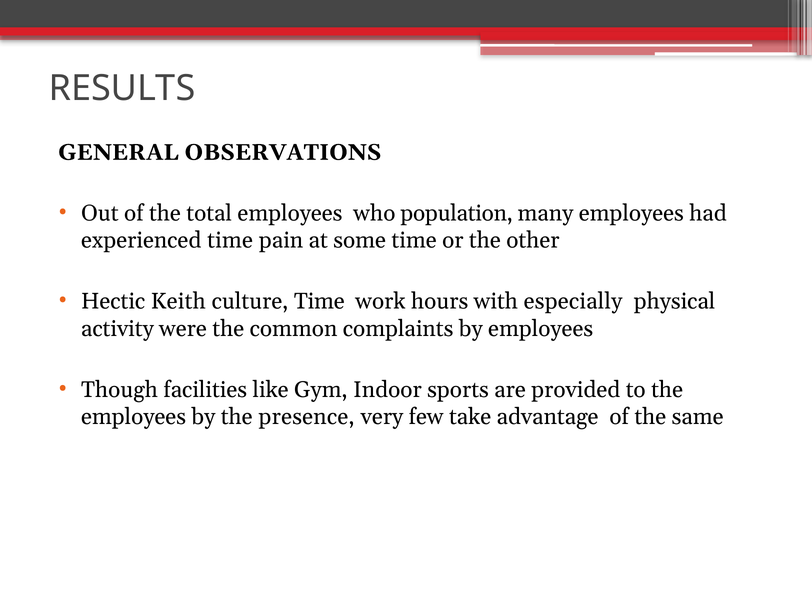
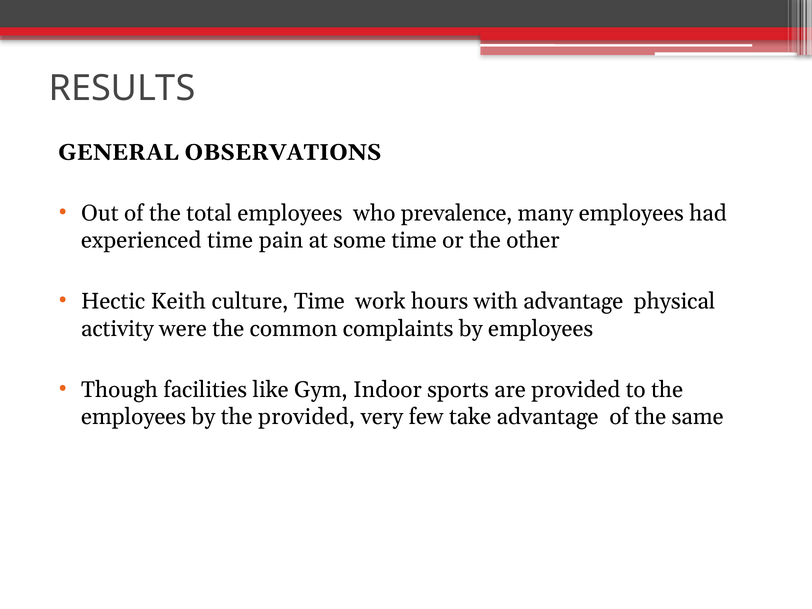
population: population -> prevalence
with especially: especially -> advantage
the presence: presence -> provided
